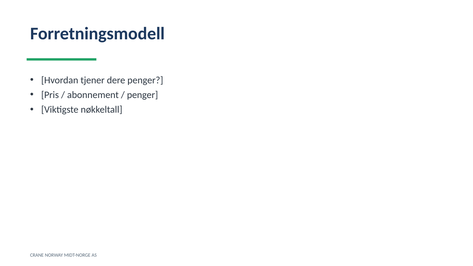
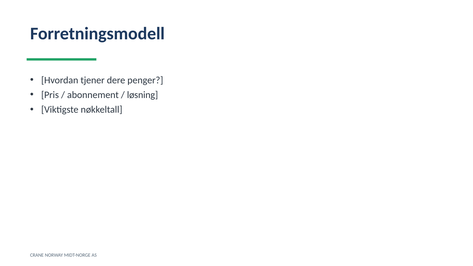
penger at (143, 95): penger -> løsning
